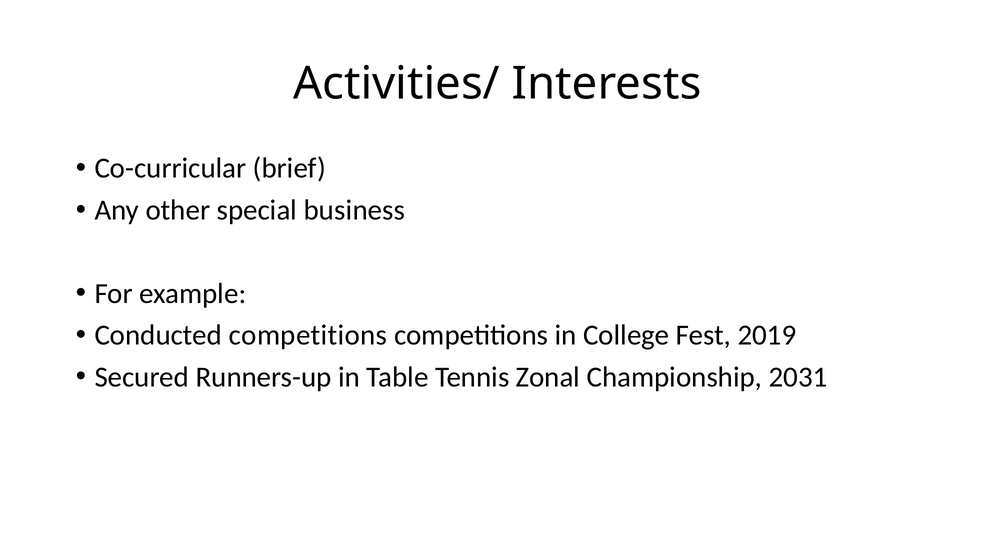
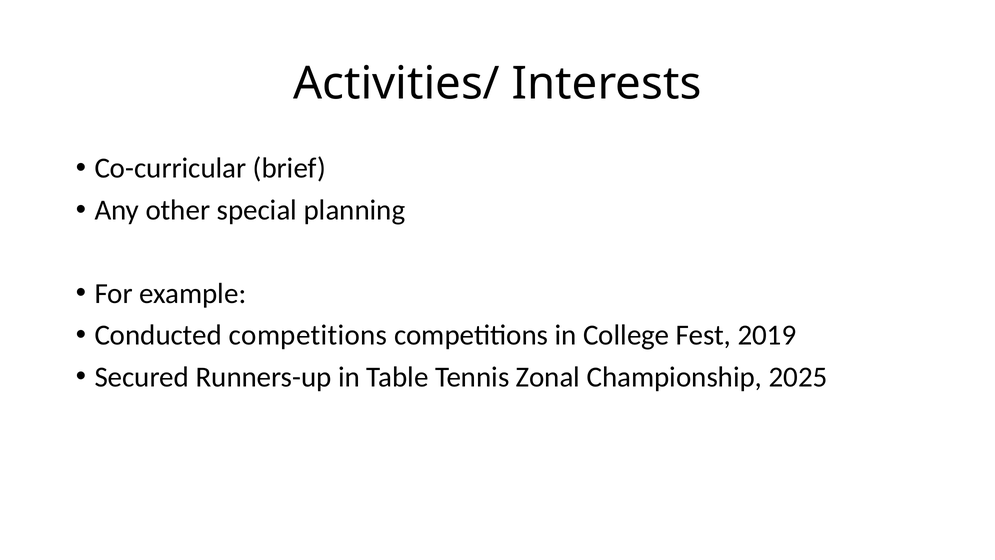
business: business -> planning
2031: 2031 -> 2025
